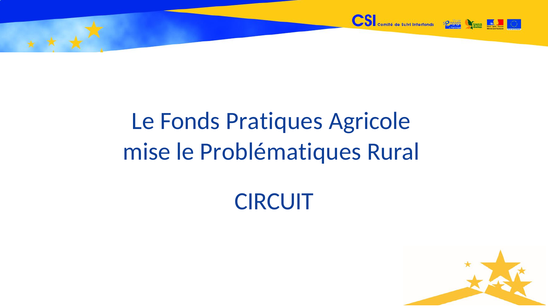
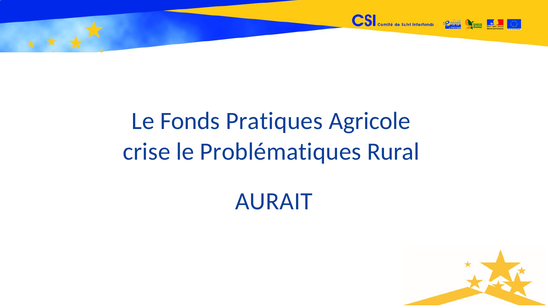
mise: mise -> crise
CIRCUIT: CIRCUIT -> AURAIT
